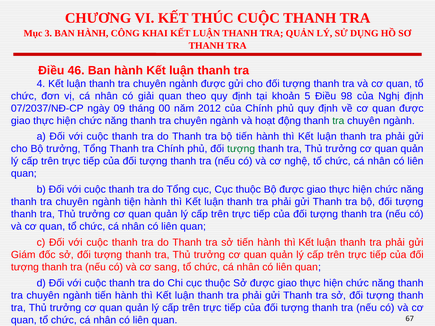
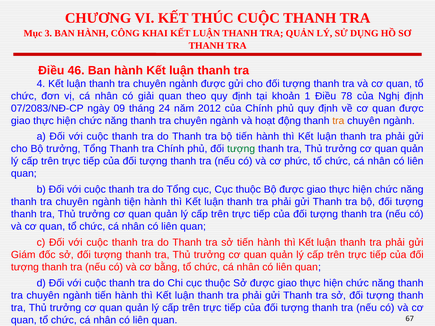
5: 5 -> 1
98: 98 -> 78
07/2037/NĐ-CP: 07/2037/NĐ-CP -> 07/2083/NĐ-CP
00: 00 -> 24
tra at (338, 121) colour: green -> orange
nghệ: nghệ -> phức
sang: sang -> bằng
